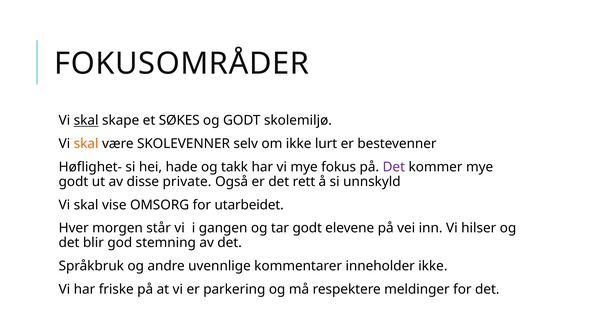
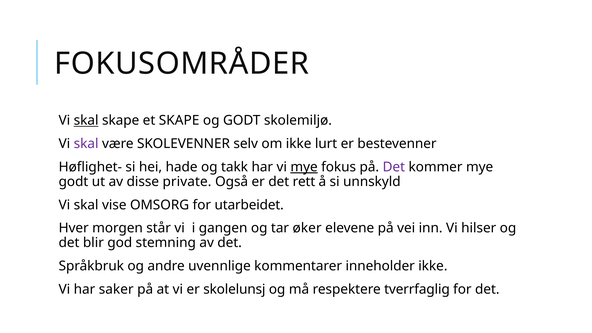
et SØKES: SØKES -> SKAPE
skal at (86, 144) colour: orange -> purple
mye at (304, 167) underline: none -> present
tar godt: godt -> øker
friske: friske -> saker
parkering: parkering -> skolelunsj
meldinger: meldinger -> tverrfaglig
